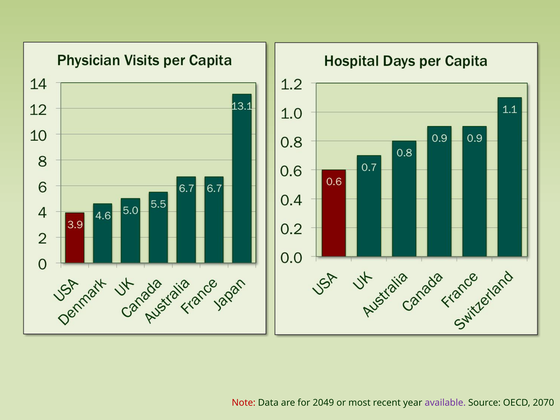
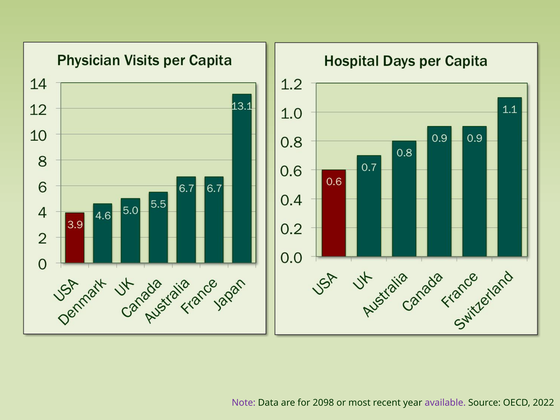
Note colour: red -> purple
2049: 2049 -> 2098
2070: 2070 -> 2022
